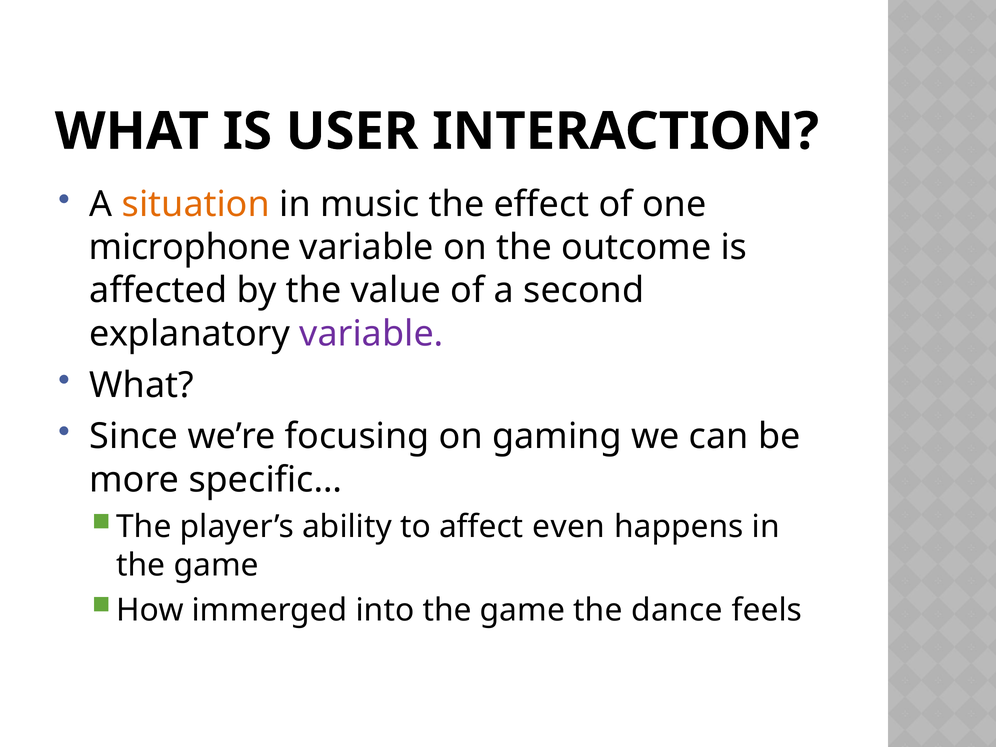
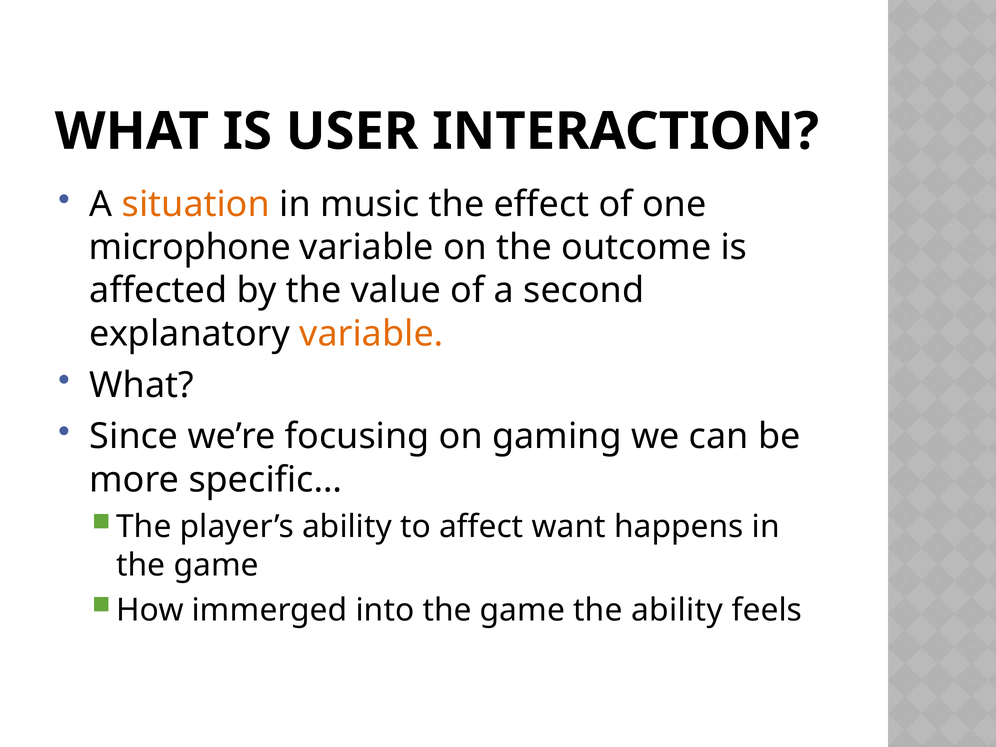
variable at (371, 334) colour: purple -> orange
even: even -> want
the dance: dance -> ability
